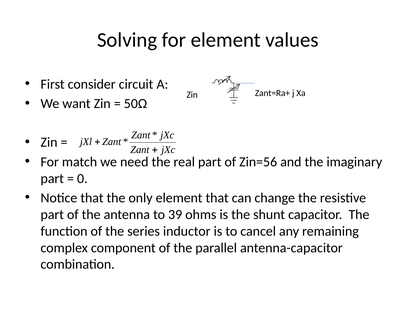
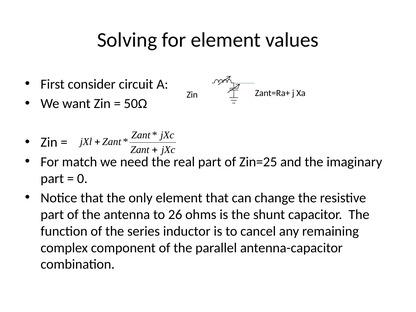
Zin=56: Zin=56 -> Zin=25
39: 39 -> 26
